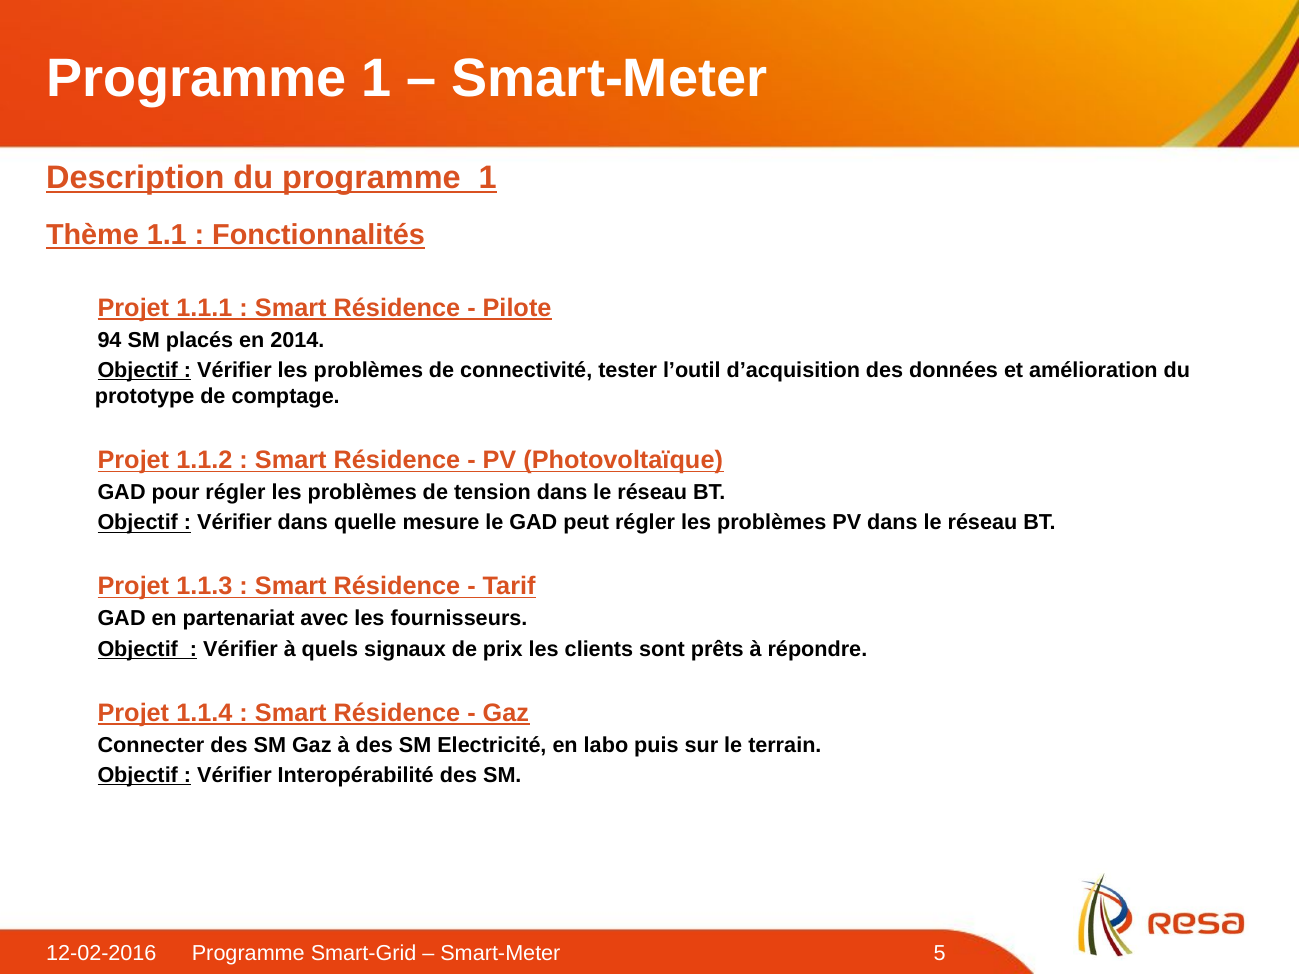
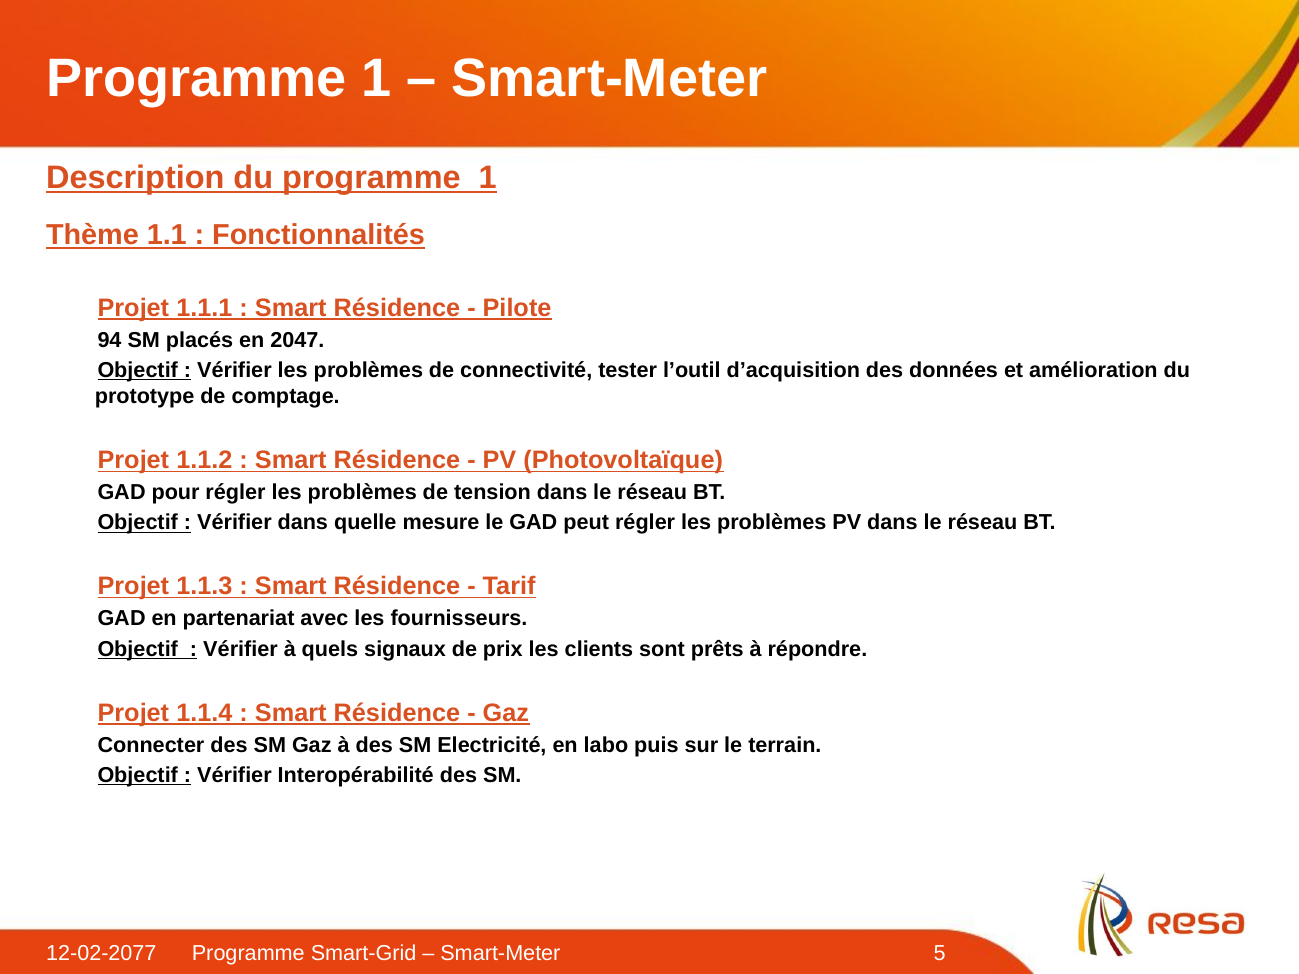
2014: 2014 -> 2047
12-02-2016: 12-02-2016 -> 12-02-2077
